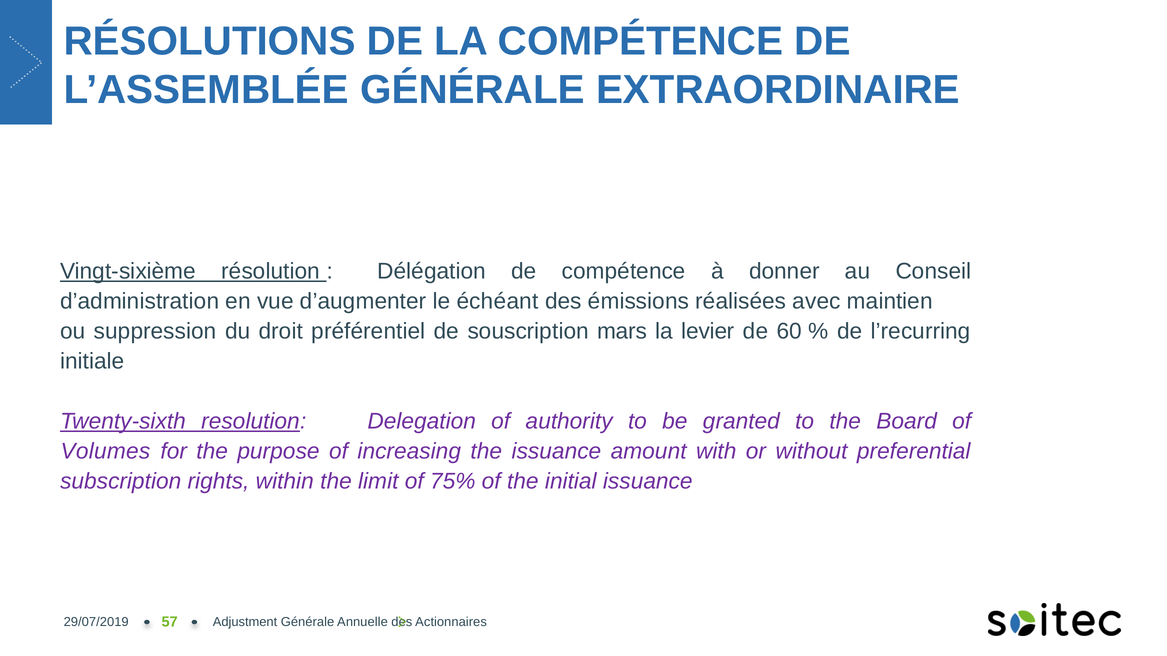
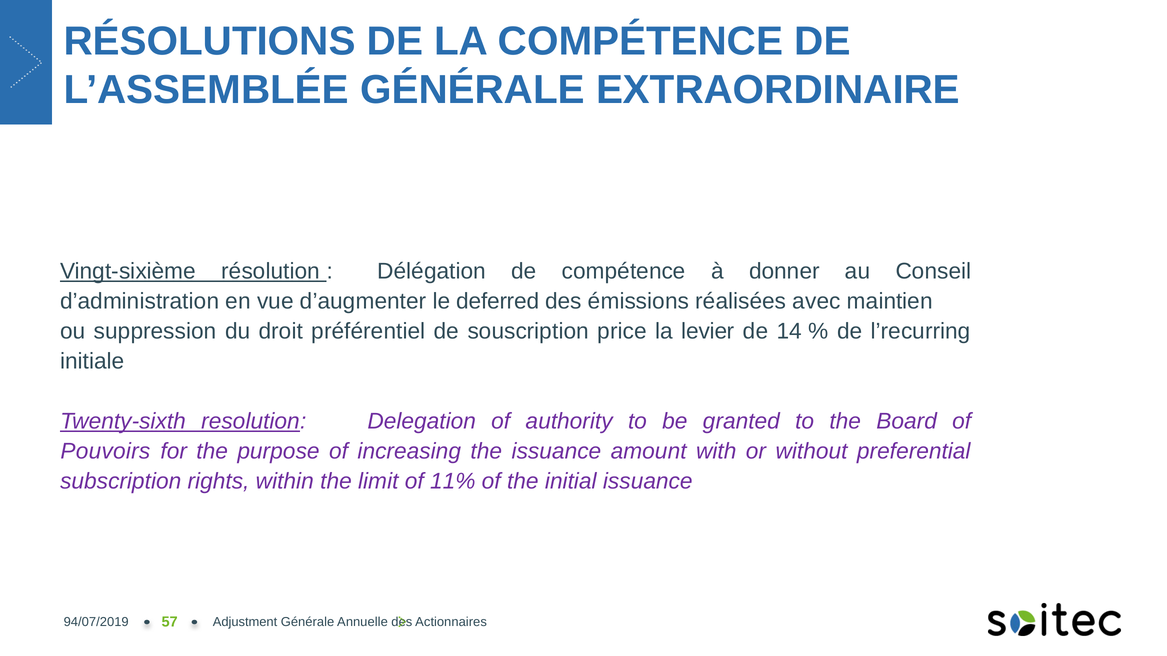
échéant: échéant -> deferred
mars: mars -> price
60: 60 -> 14
Volumes: Volumes -> Pouvoirs
75%: 75% -> 11%
29/07/2019: 29/07/2019 -> 94/07/2019
